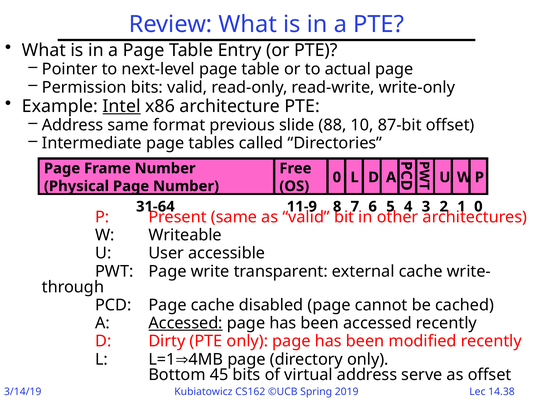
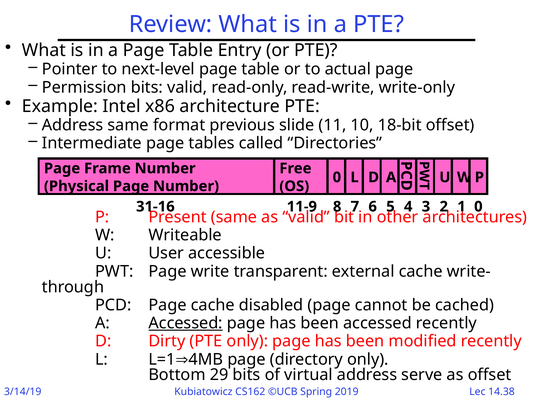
Intel underline: present -> none
88: 88 -> 11
87-bit: 87-bit -> 18-bit
31-64: 31-64 -> 31-16
45: 45 -> 29
